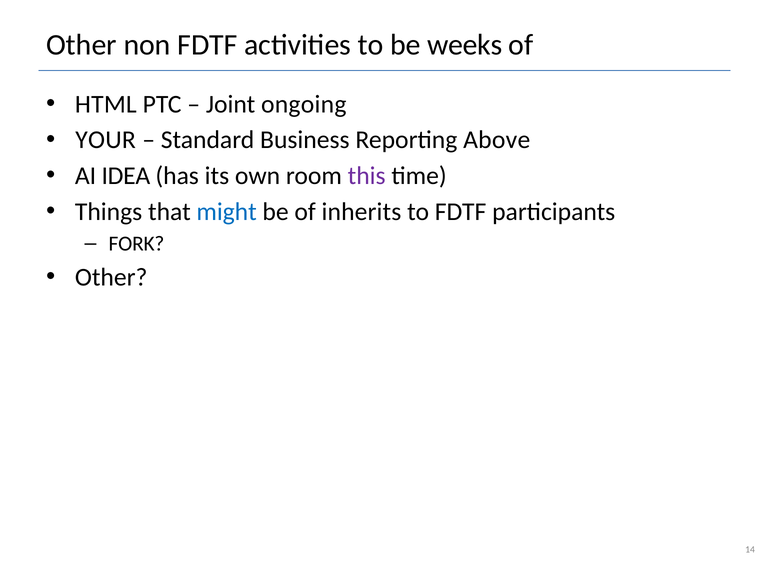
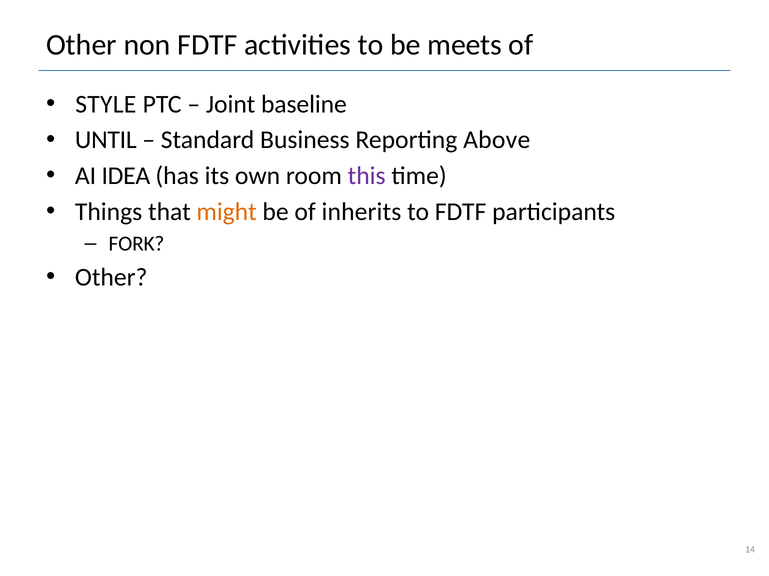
weeks: weeks -> meets
HTML: HTML -> STYLE
ongoing: ongoing -> baseline
YOUR: YOUR -> UNTIL
might colour: blue -> orange
